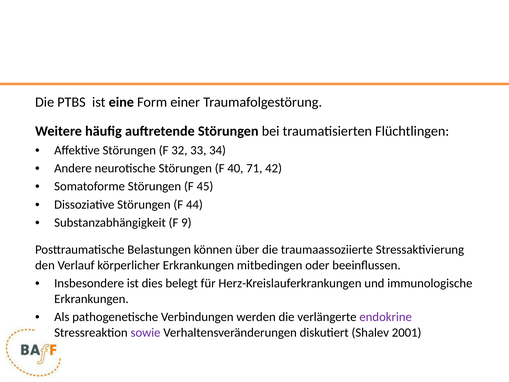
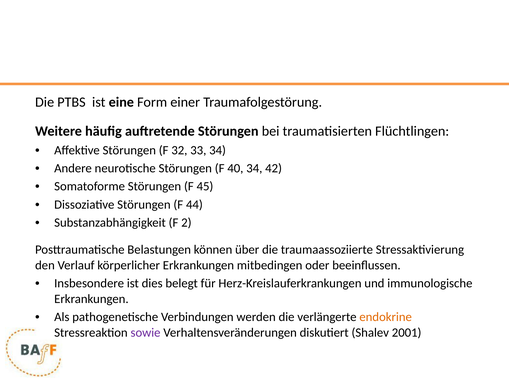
40 71: 71 -> 34
9: 9 -> 2
endokrine colour: purple -> orange
